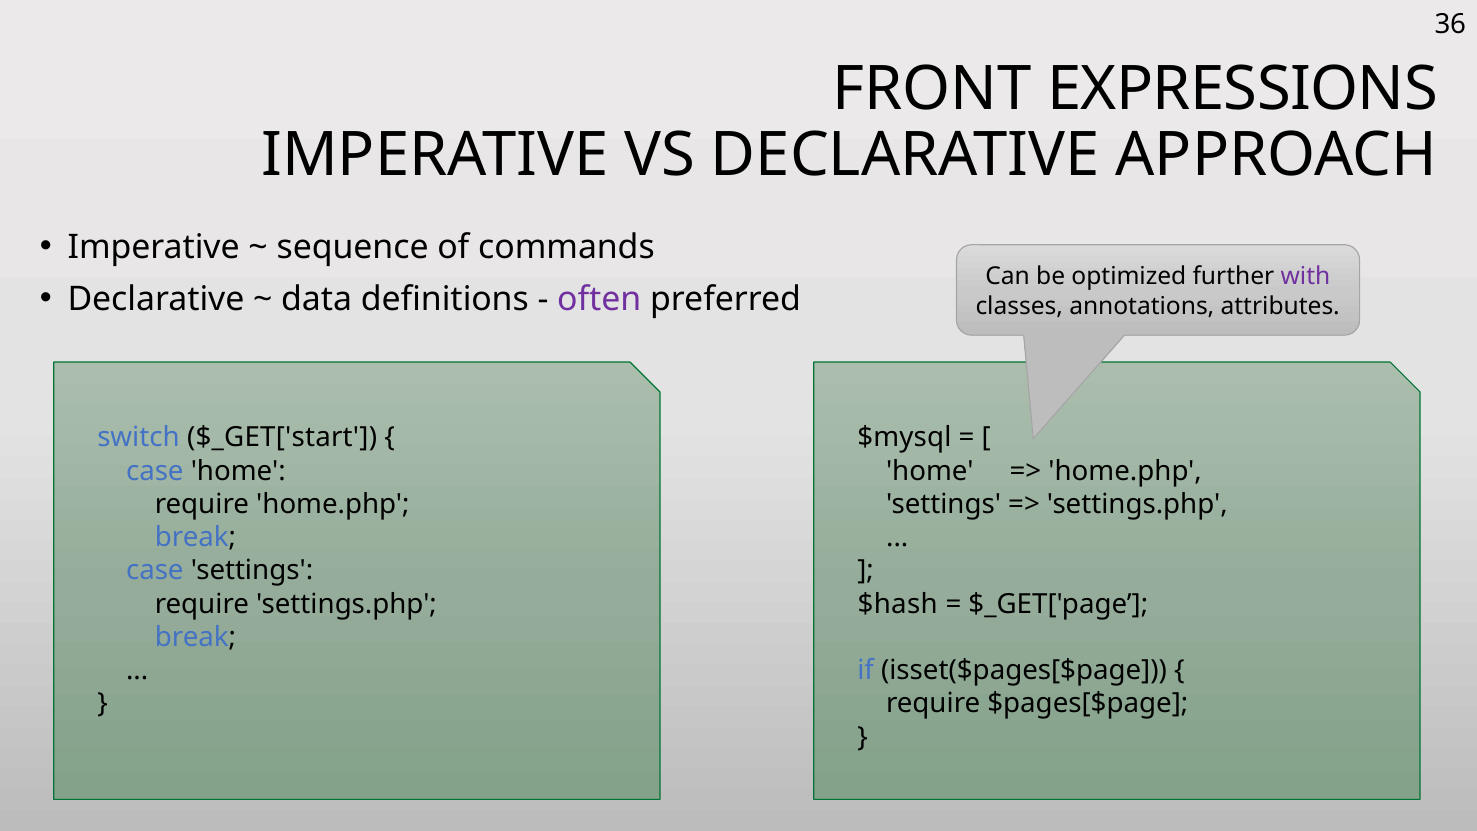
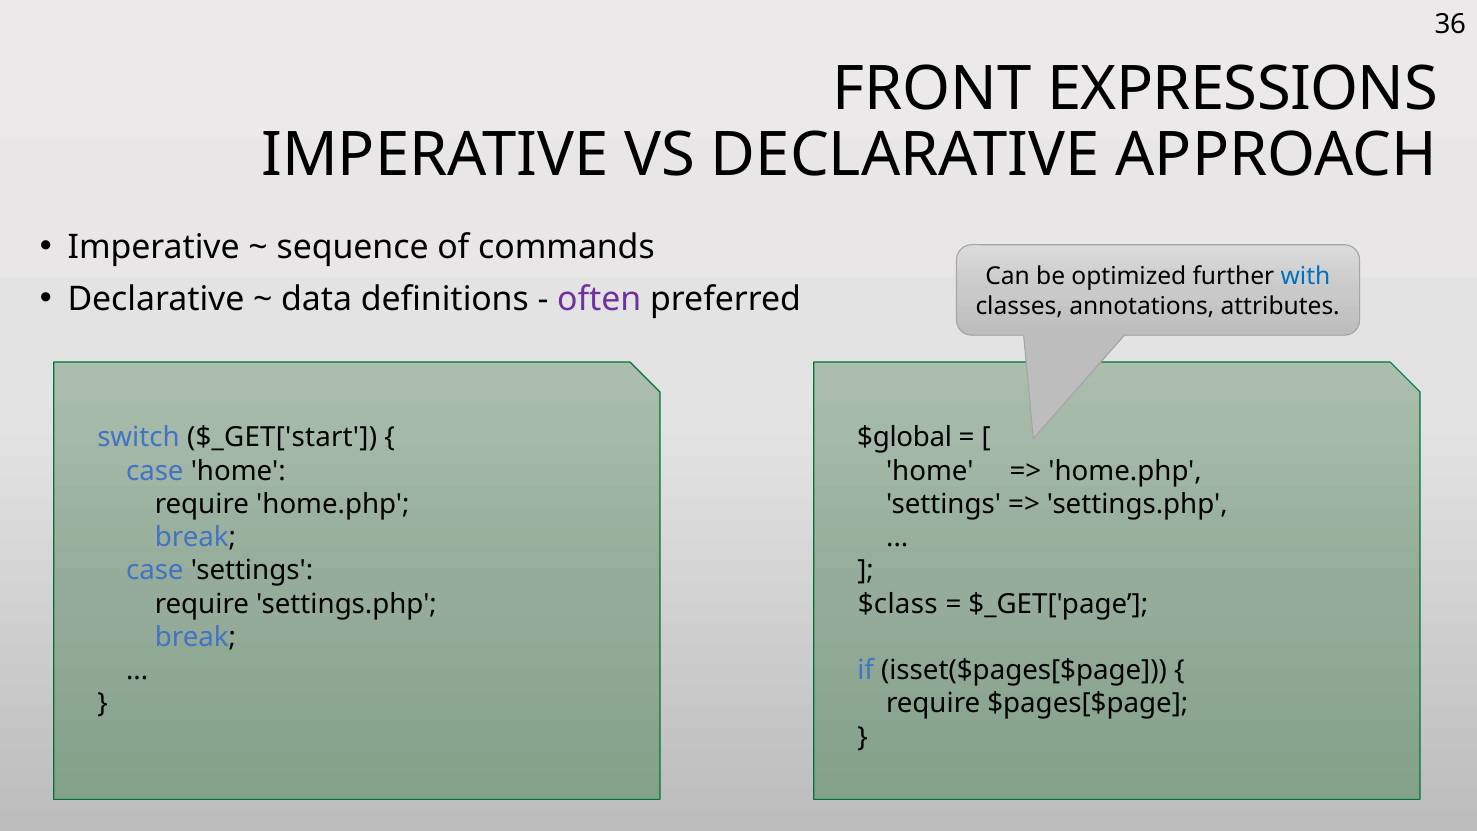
with colour: purple -> blue
$mysql: $mysql -> $global
$hash: $hash -> $class
